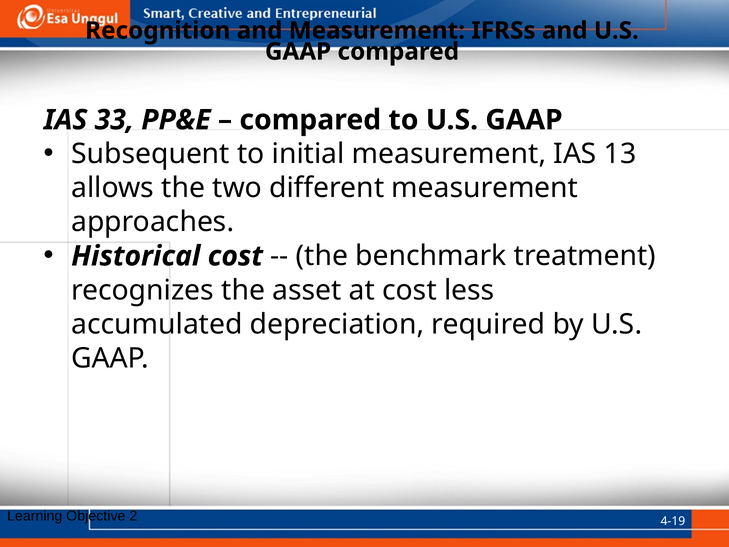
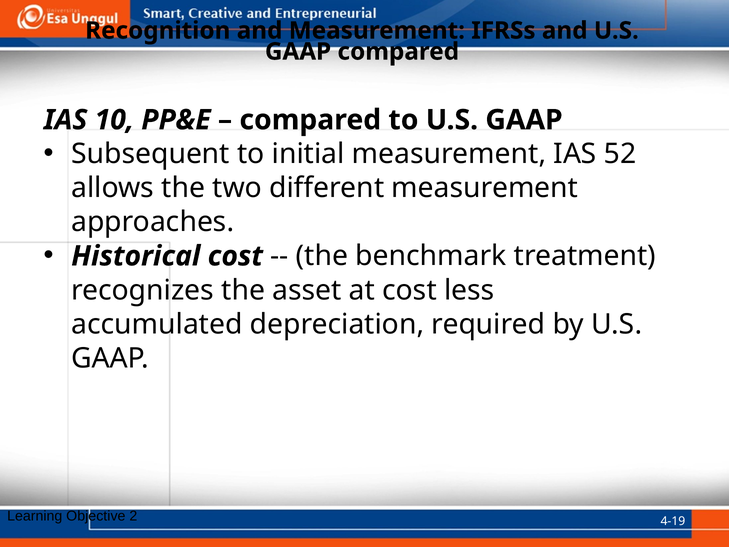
33: 33 -> 10
13: 13 -> 52
